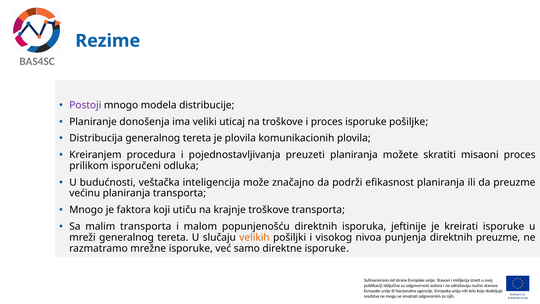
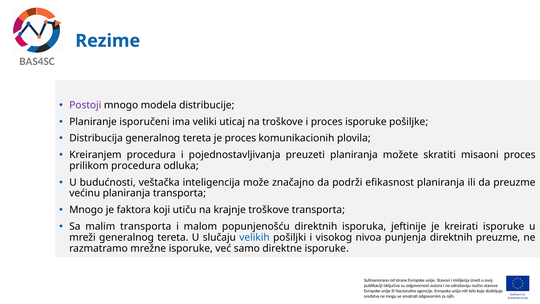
donošenja: donošenja -> isporučeni
je plovila: plovila -> proces
prilikom isporučeni: isporučeni -> procedura
velikih colour: orange -> blue
